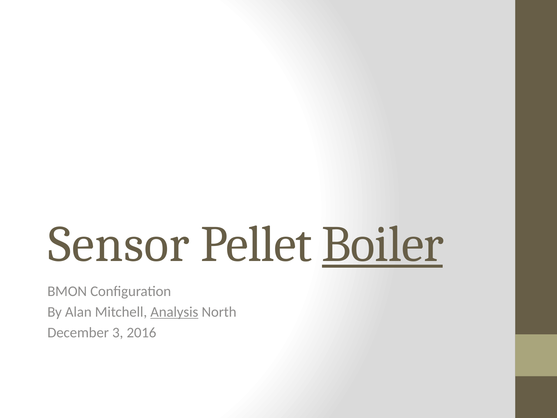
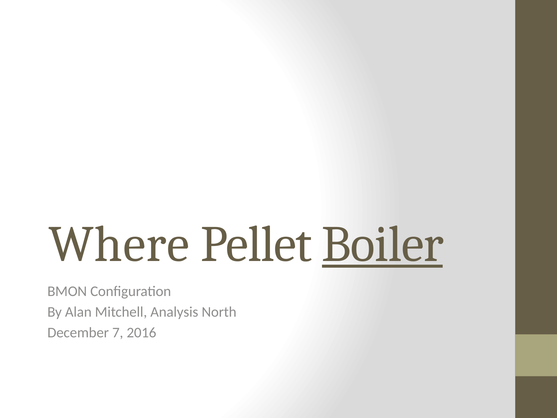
Sensor: Sensor -> Where
Analysis underline: present -> none
3: 3 -> 7
